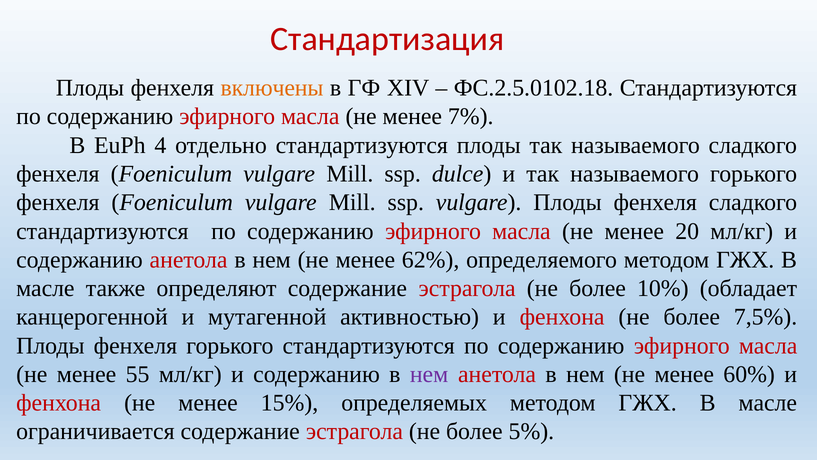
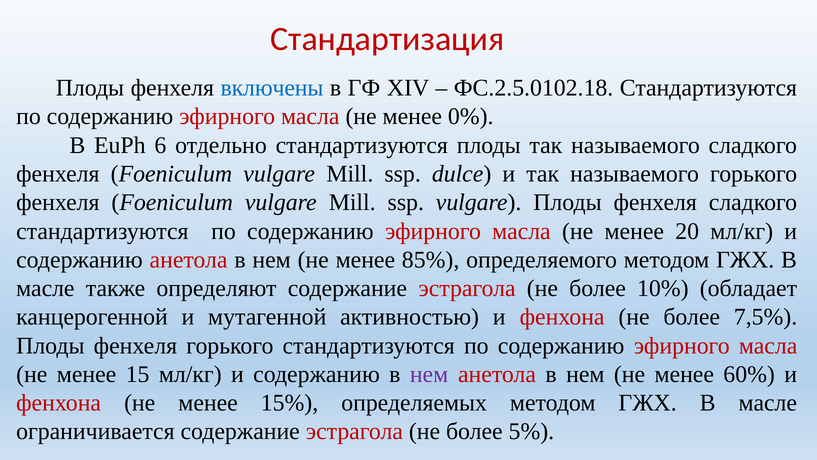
включены colour: orange -> blue
7%: 7% -> 0%
4: 4 -> 6
62%: 62% -> 85%
55: 55 -> 15
